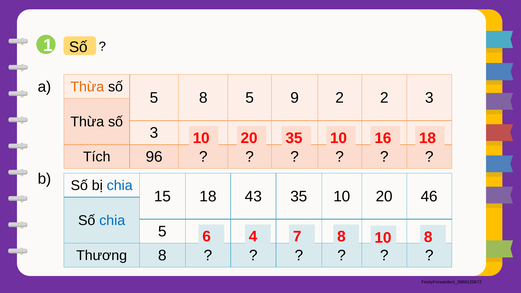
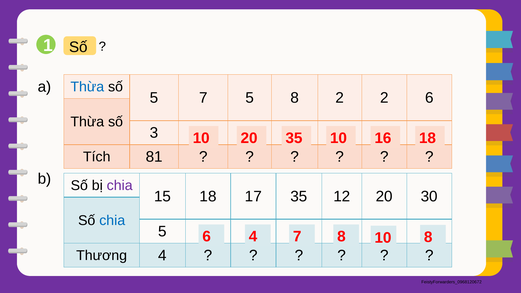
Thừa at (87, 87) colour: orange -> blue
8 at (203, 98): 8 -> 7
9 at (295, 98): 9 -> 8
2 3: 3 -> 6
96: 96 -> 81
chia at (120, 185) colour: blue -> purple
43: 43 -> 17
10 at (342, 197): 10 -> 12
46: 46 -> 30
Thương 8: 8 -> 4
